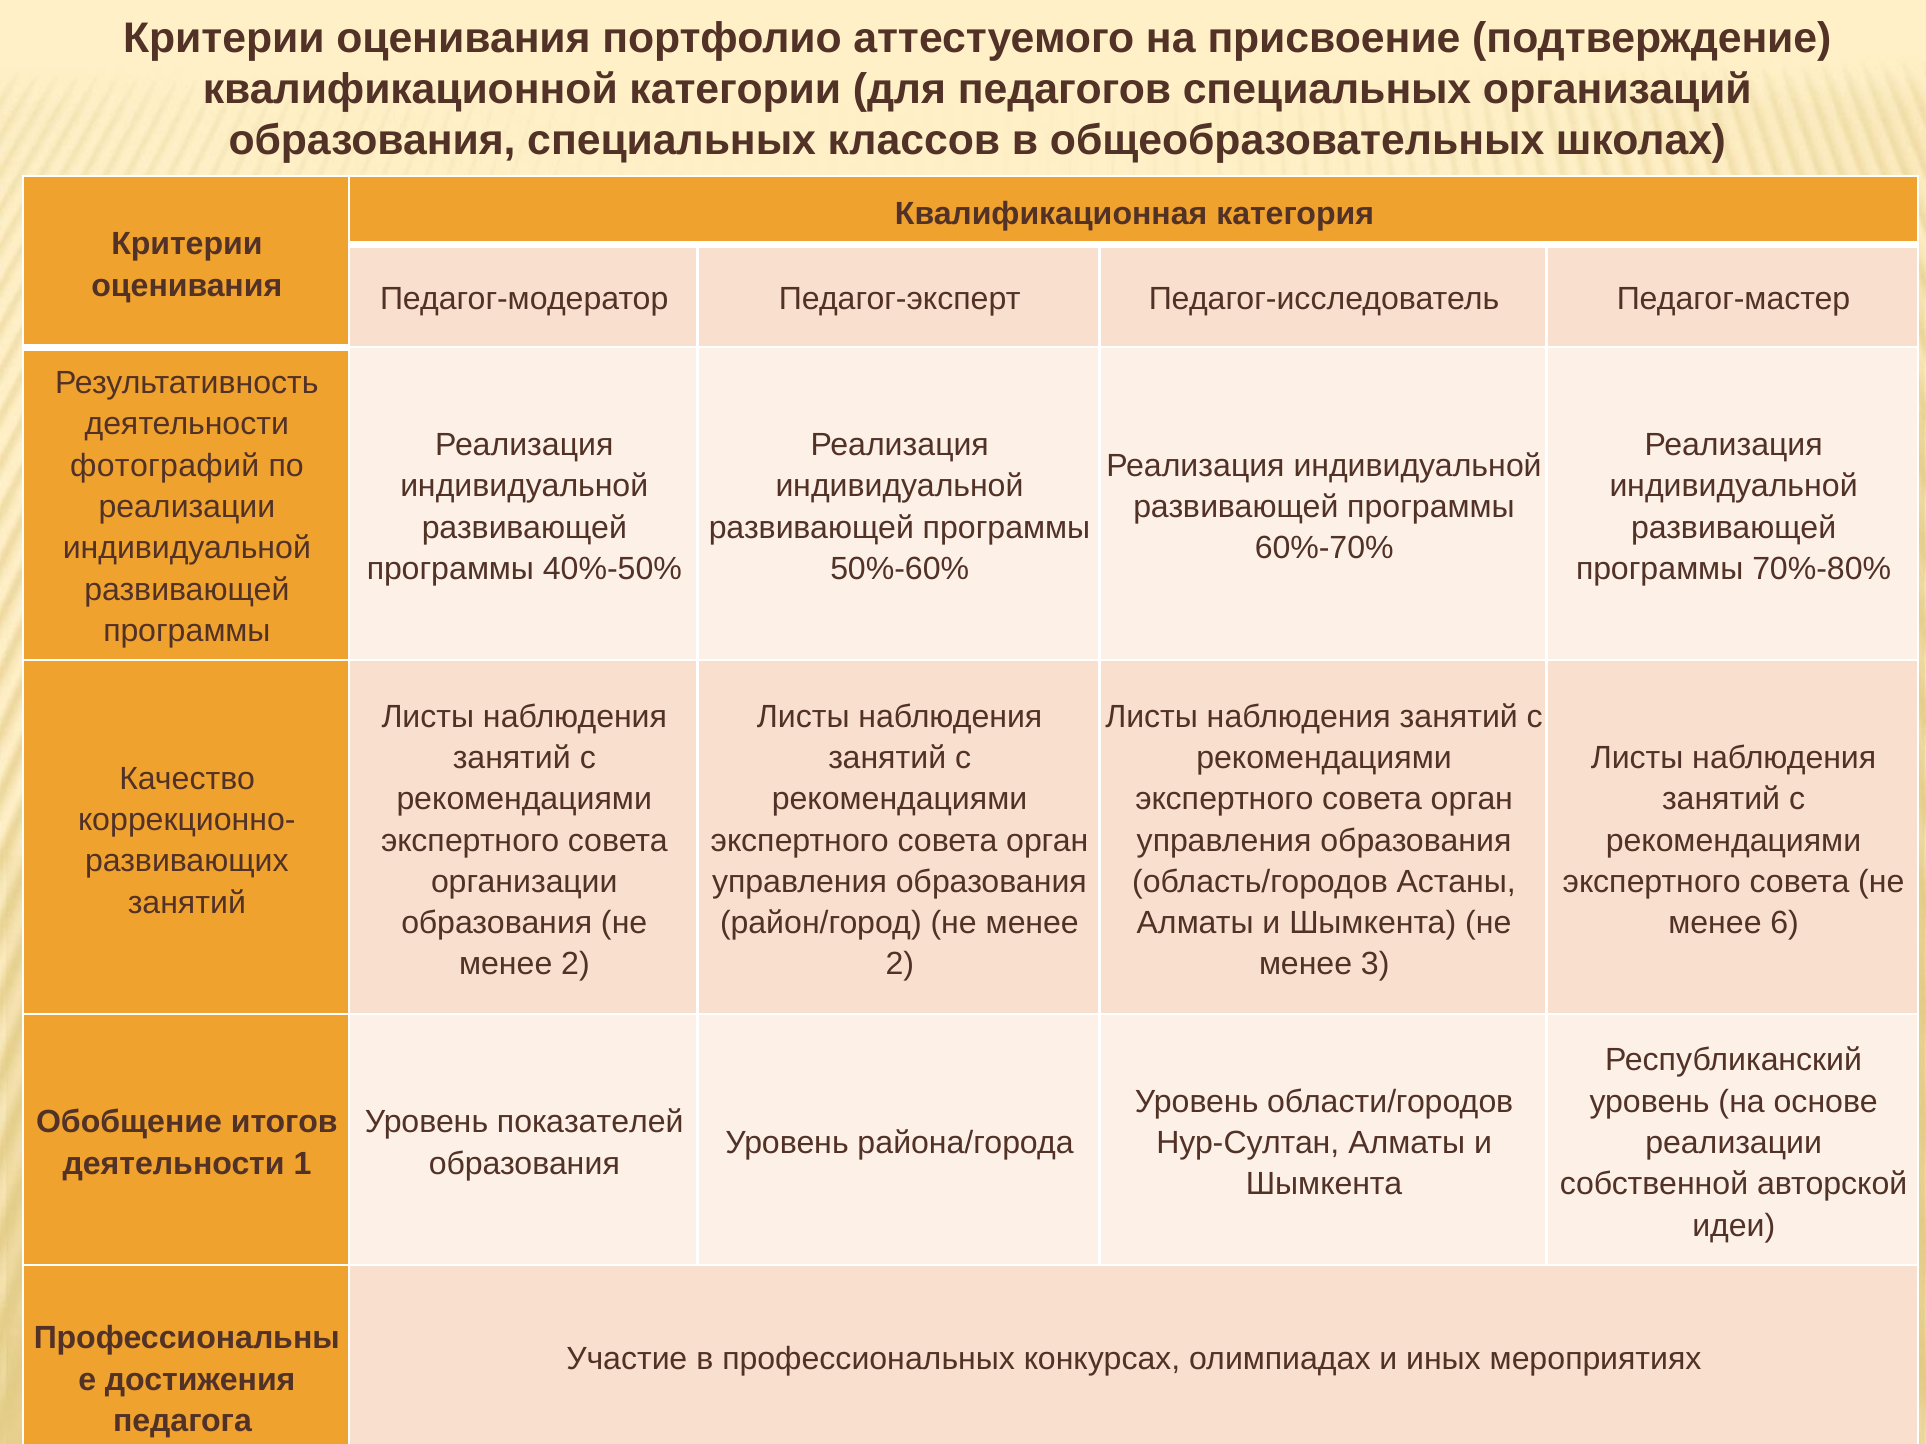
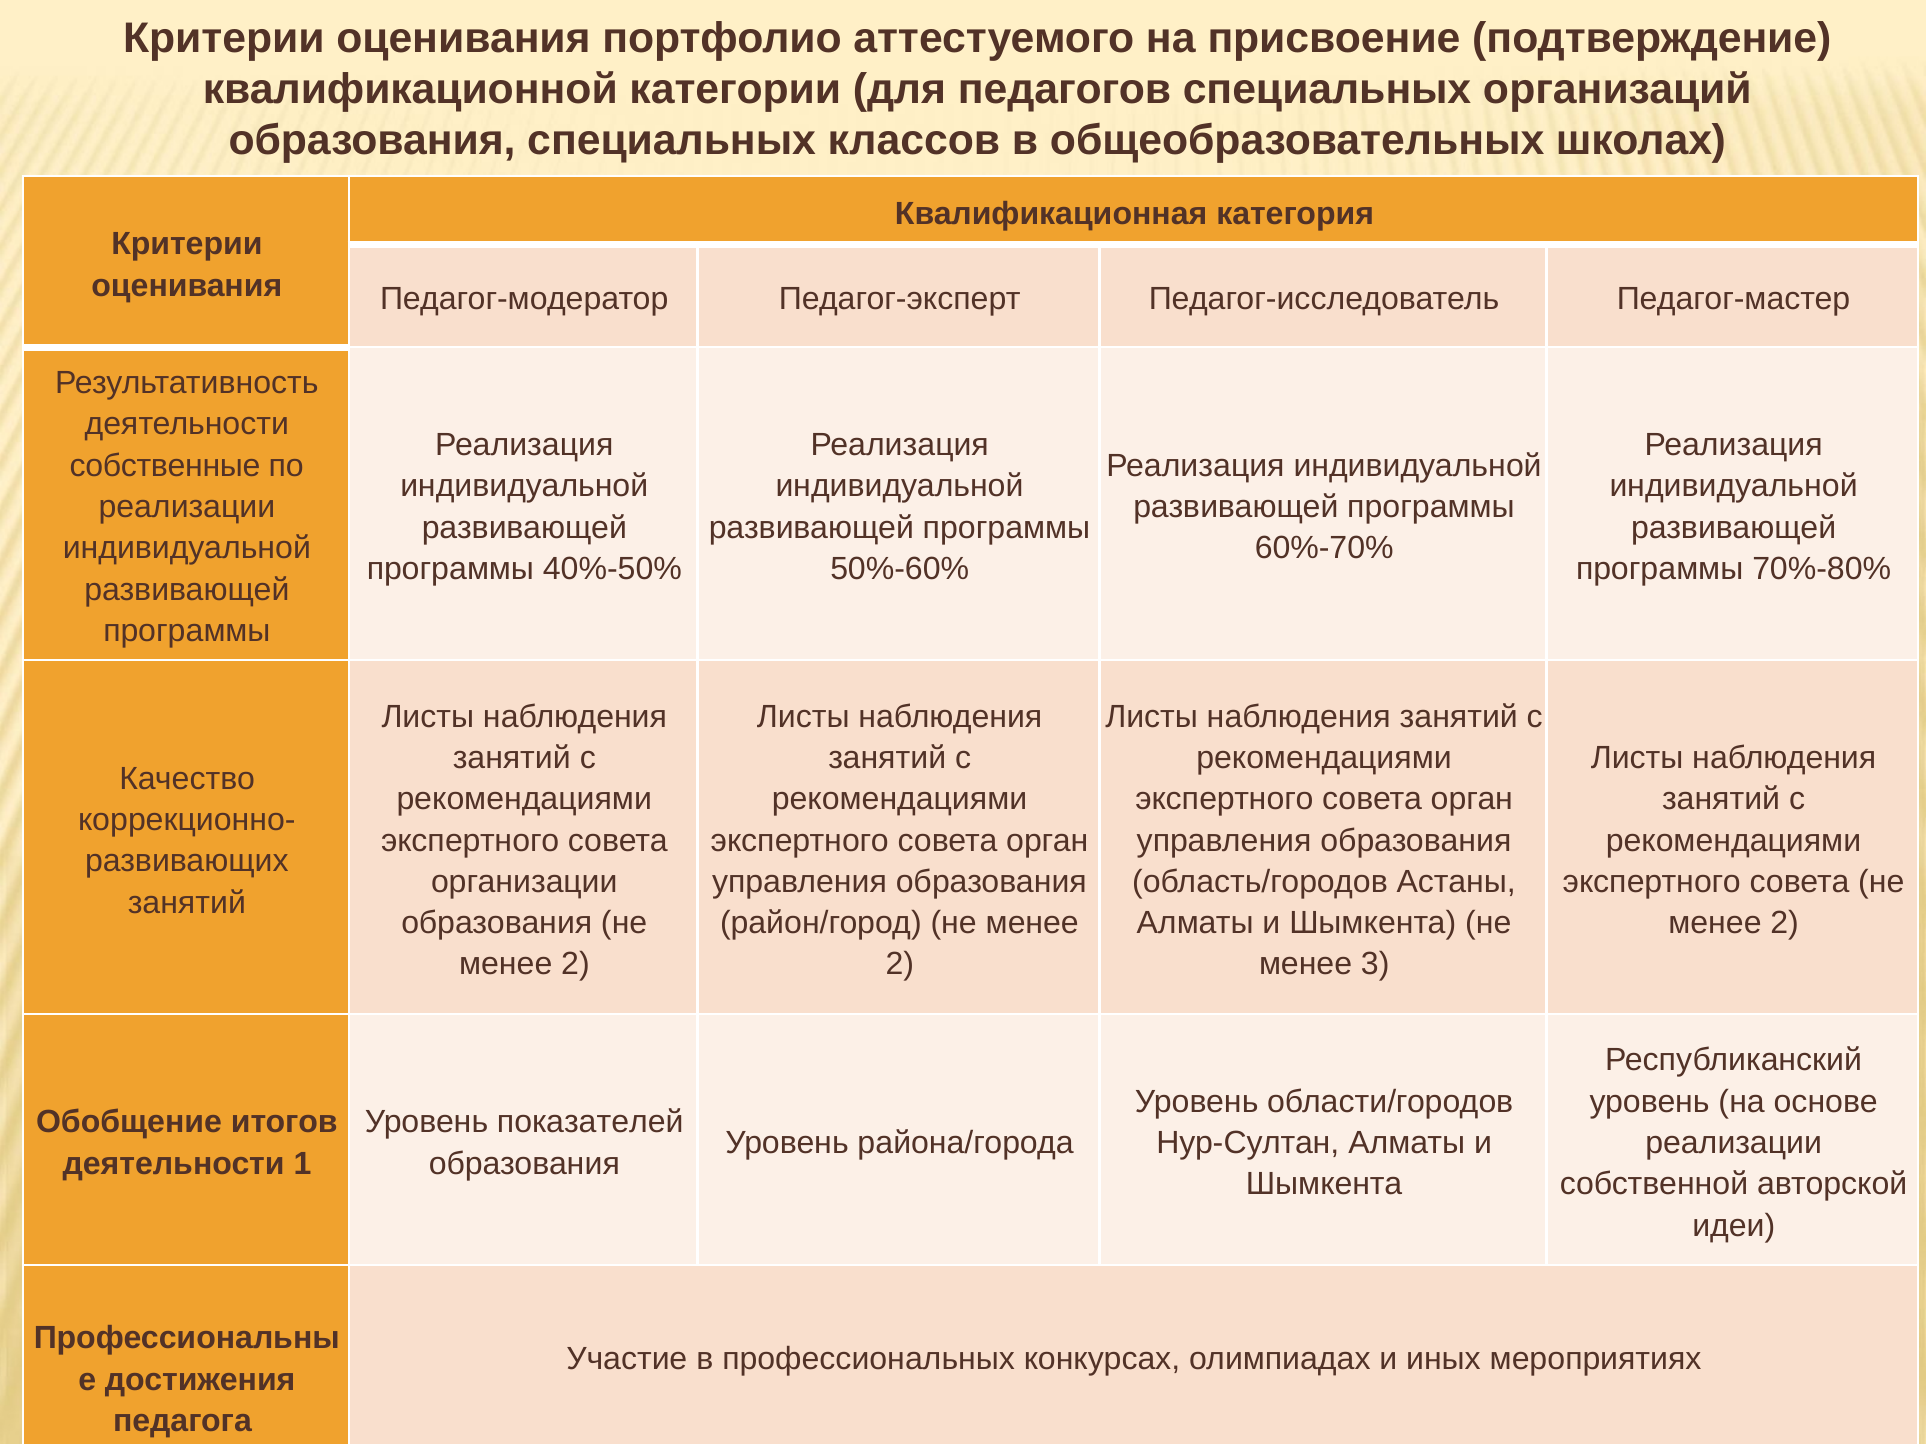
фотографий: фотографий -> собственные
6 at (1785, 923): 6 -> 2
